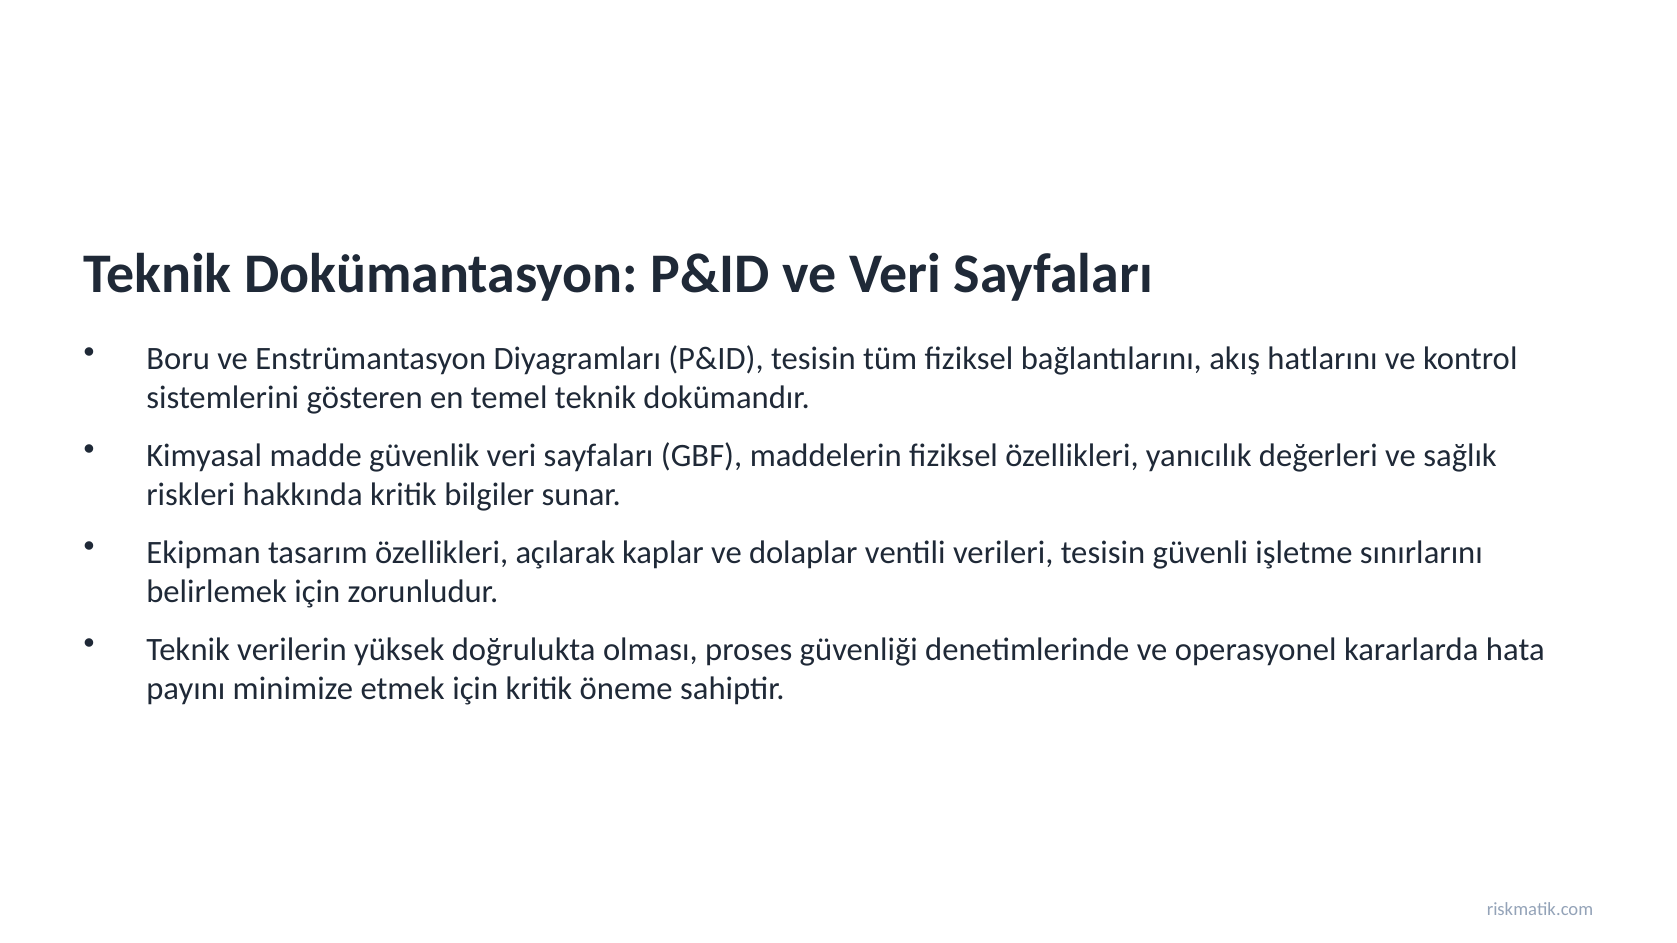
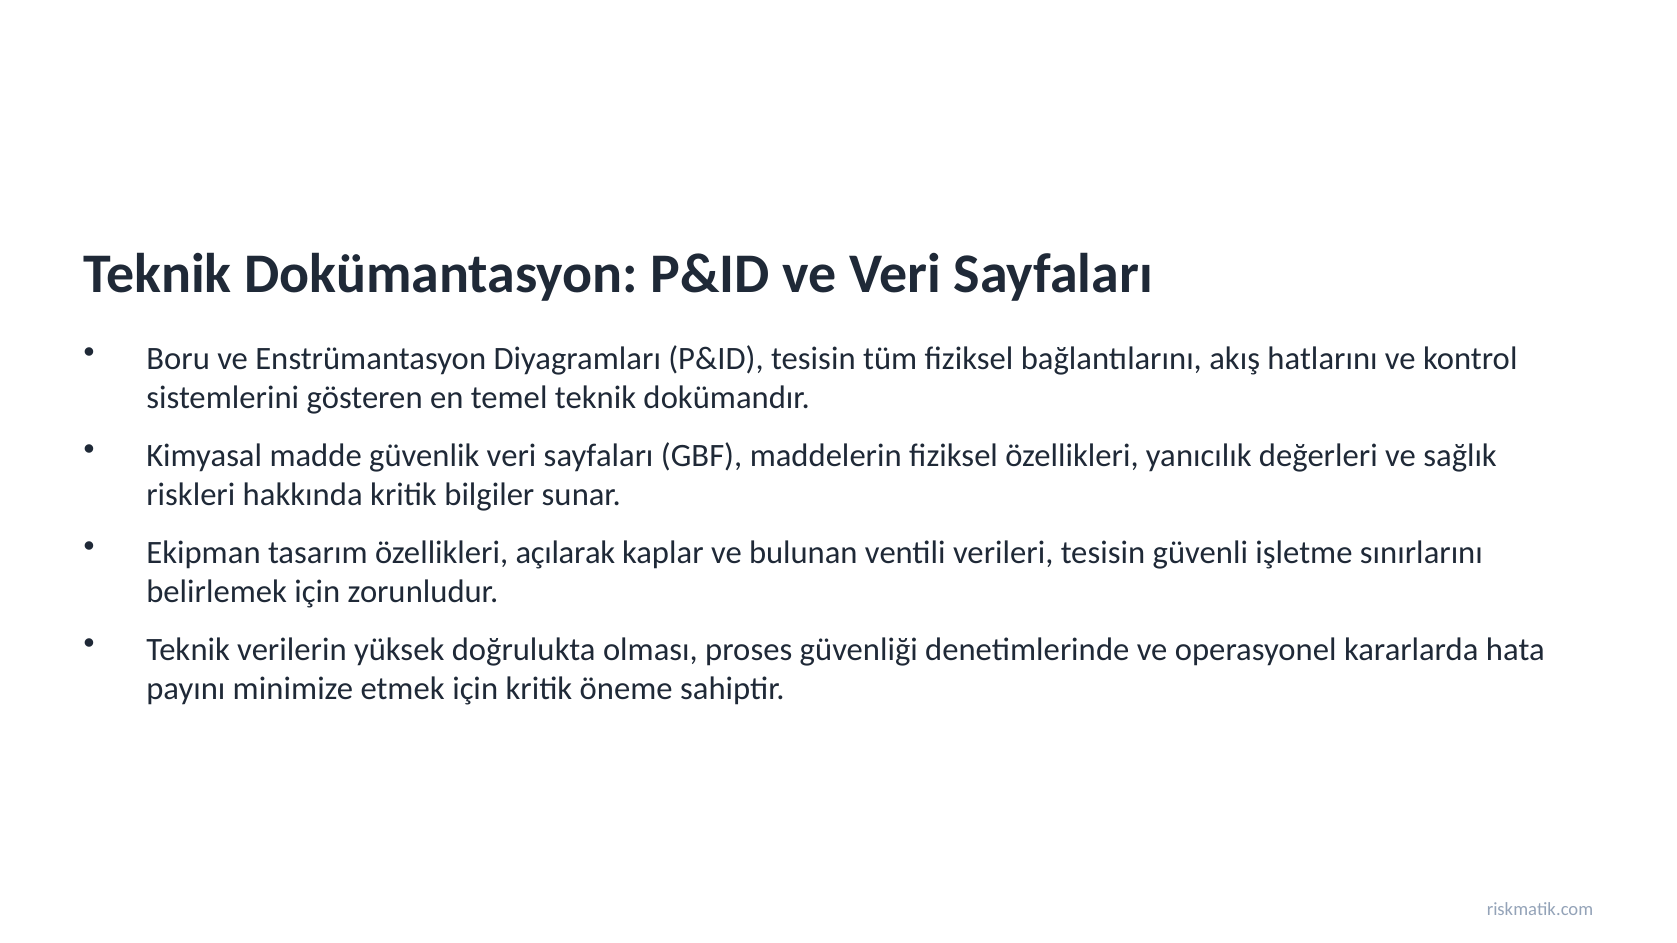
dolaplar: dolaplar -> bulunan
